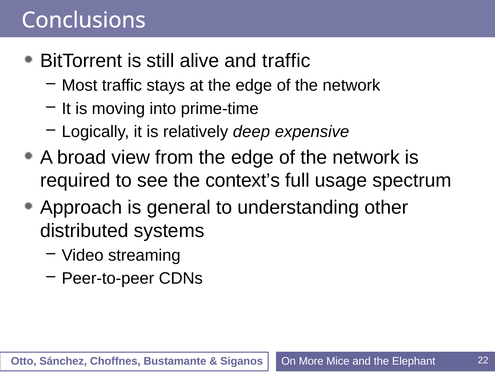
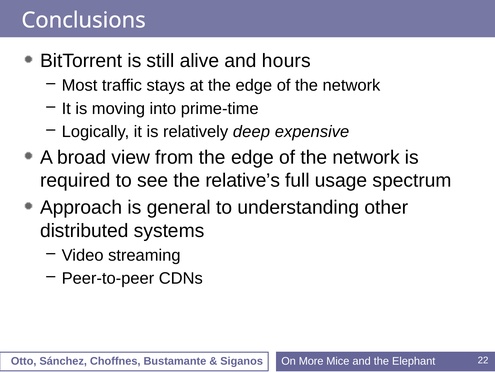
and traffic: traffic -> hours
context’s: context’s -> relative’s
